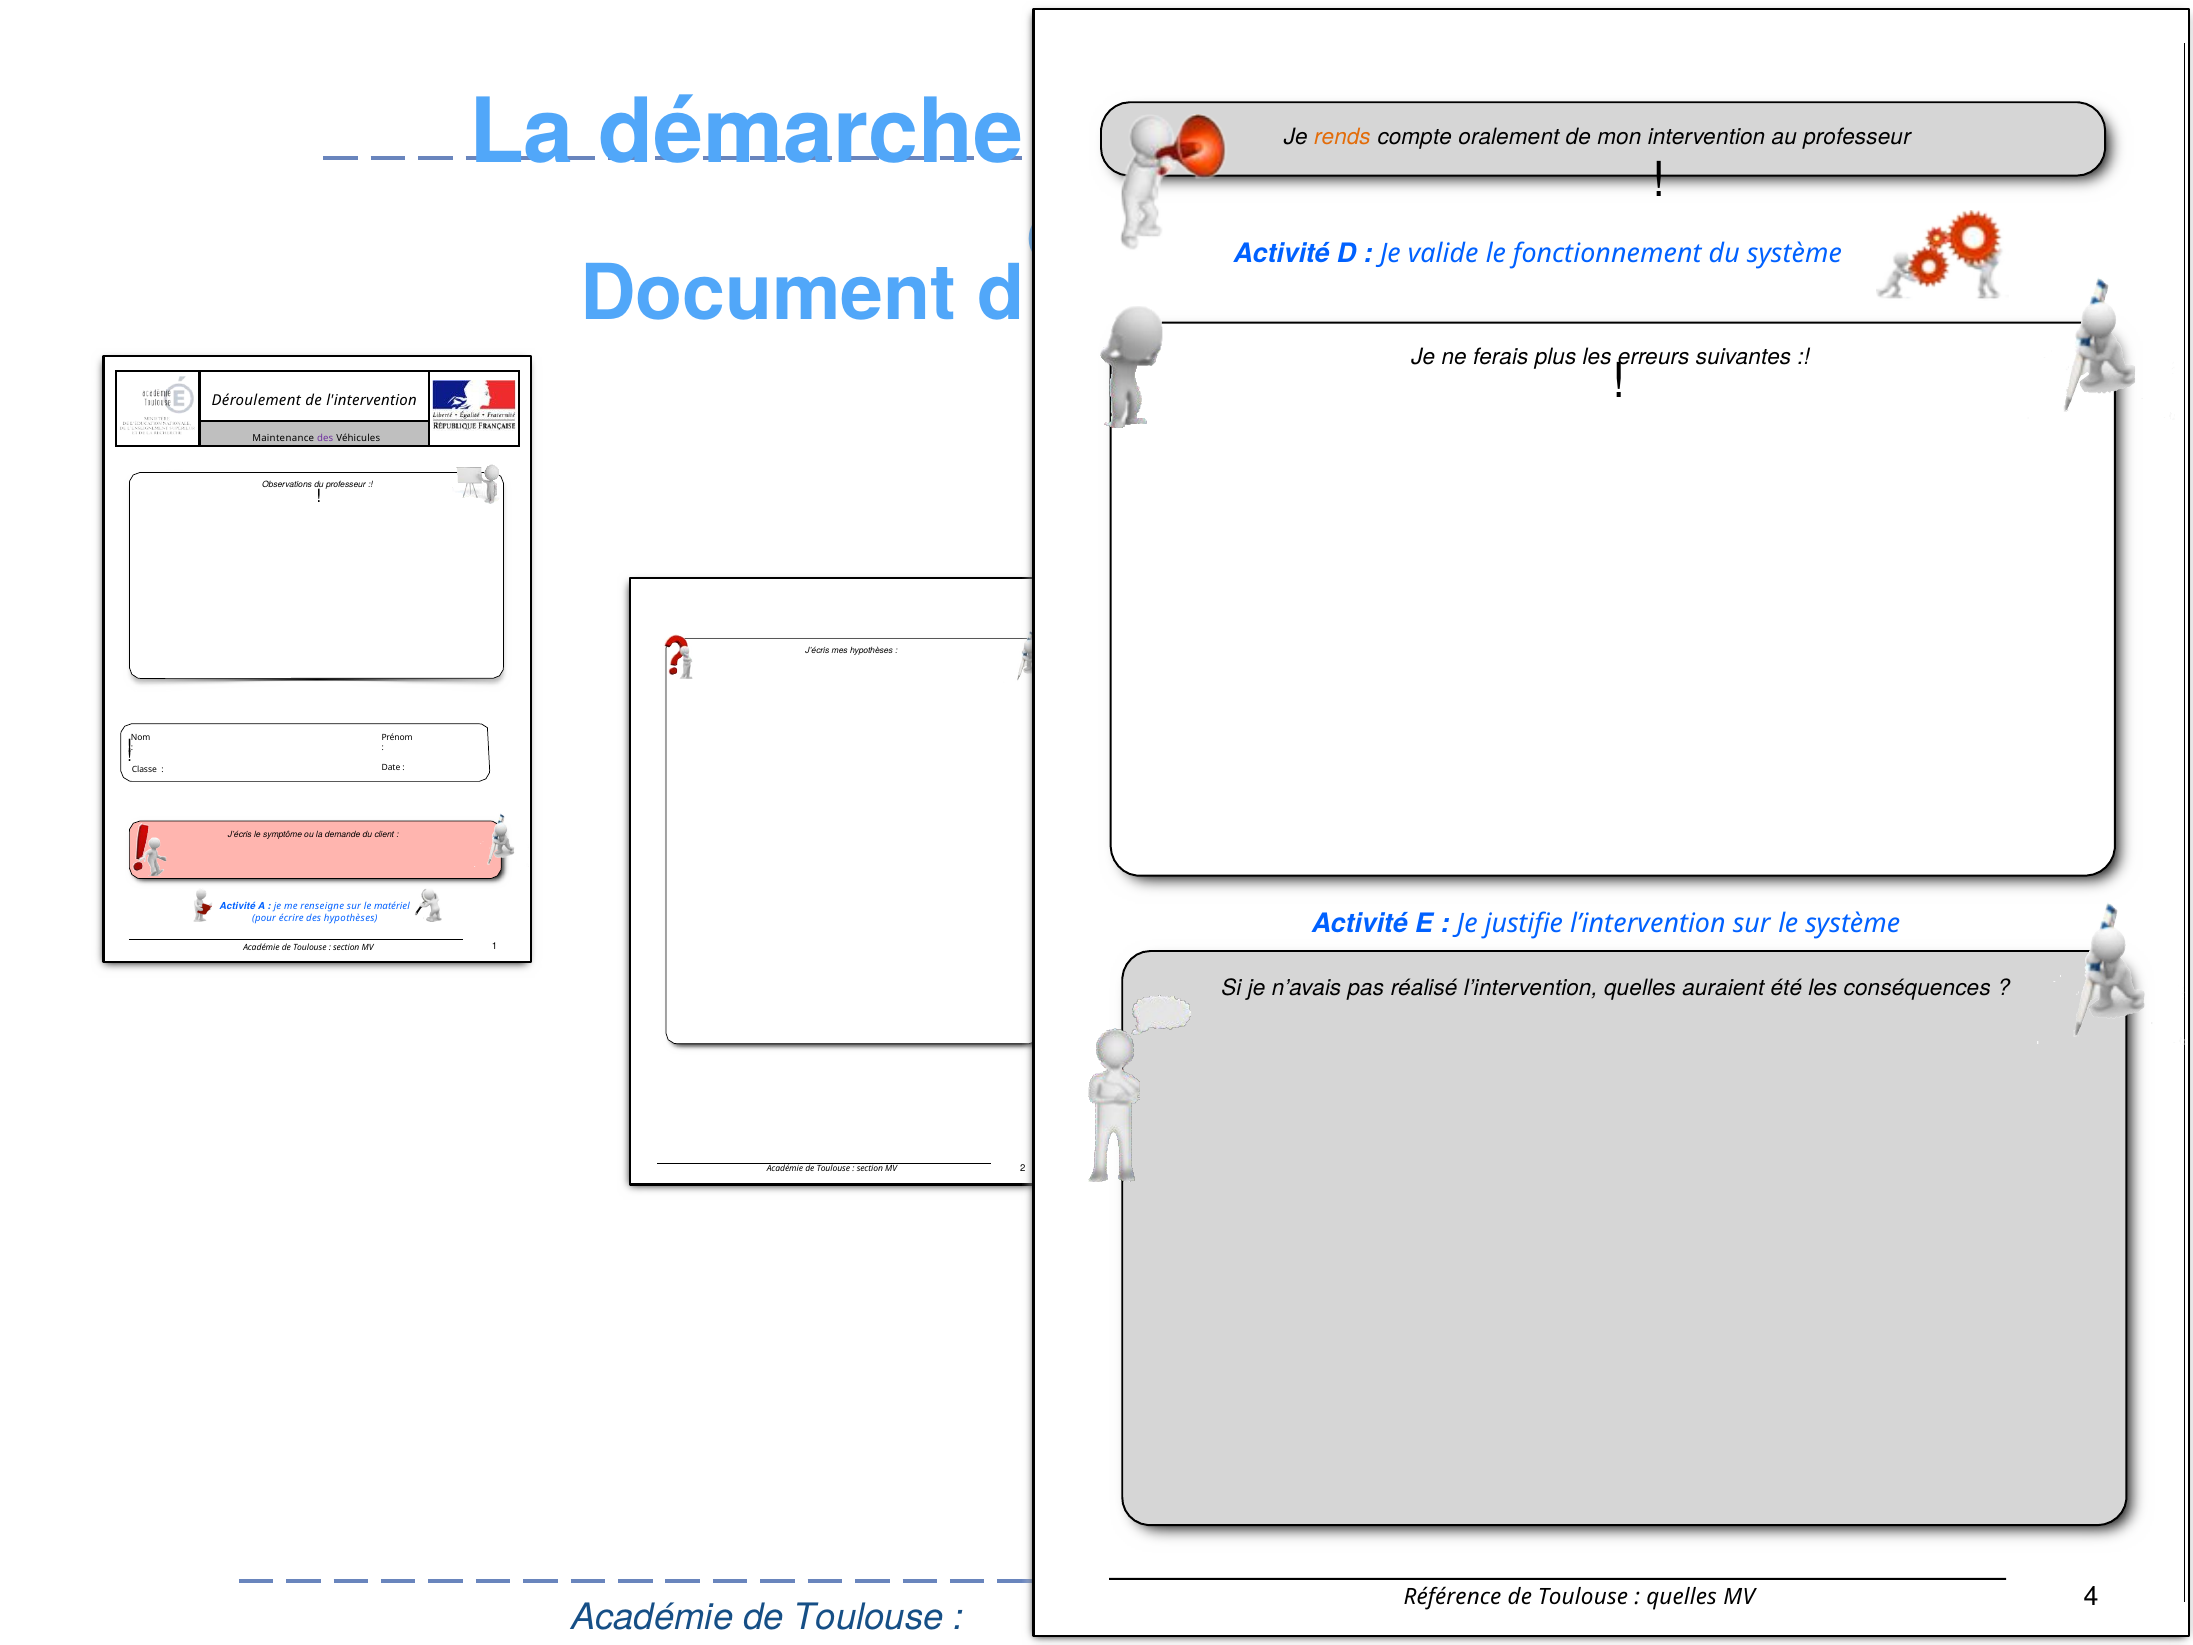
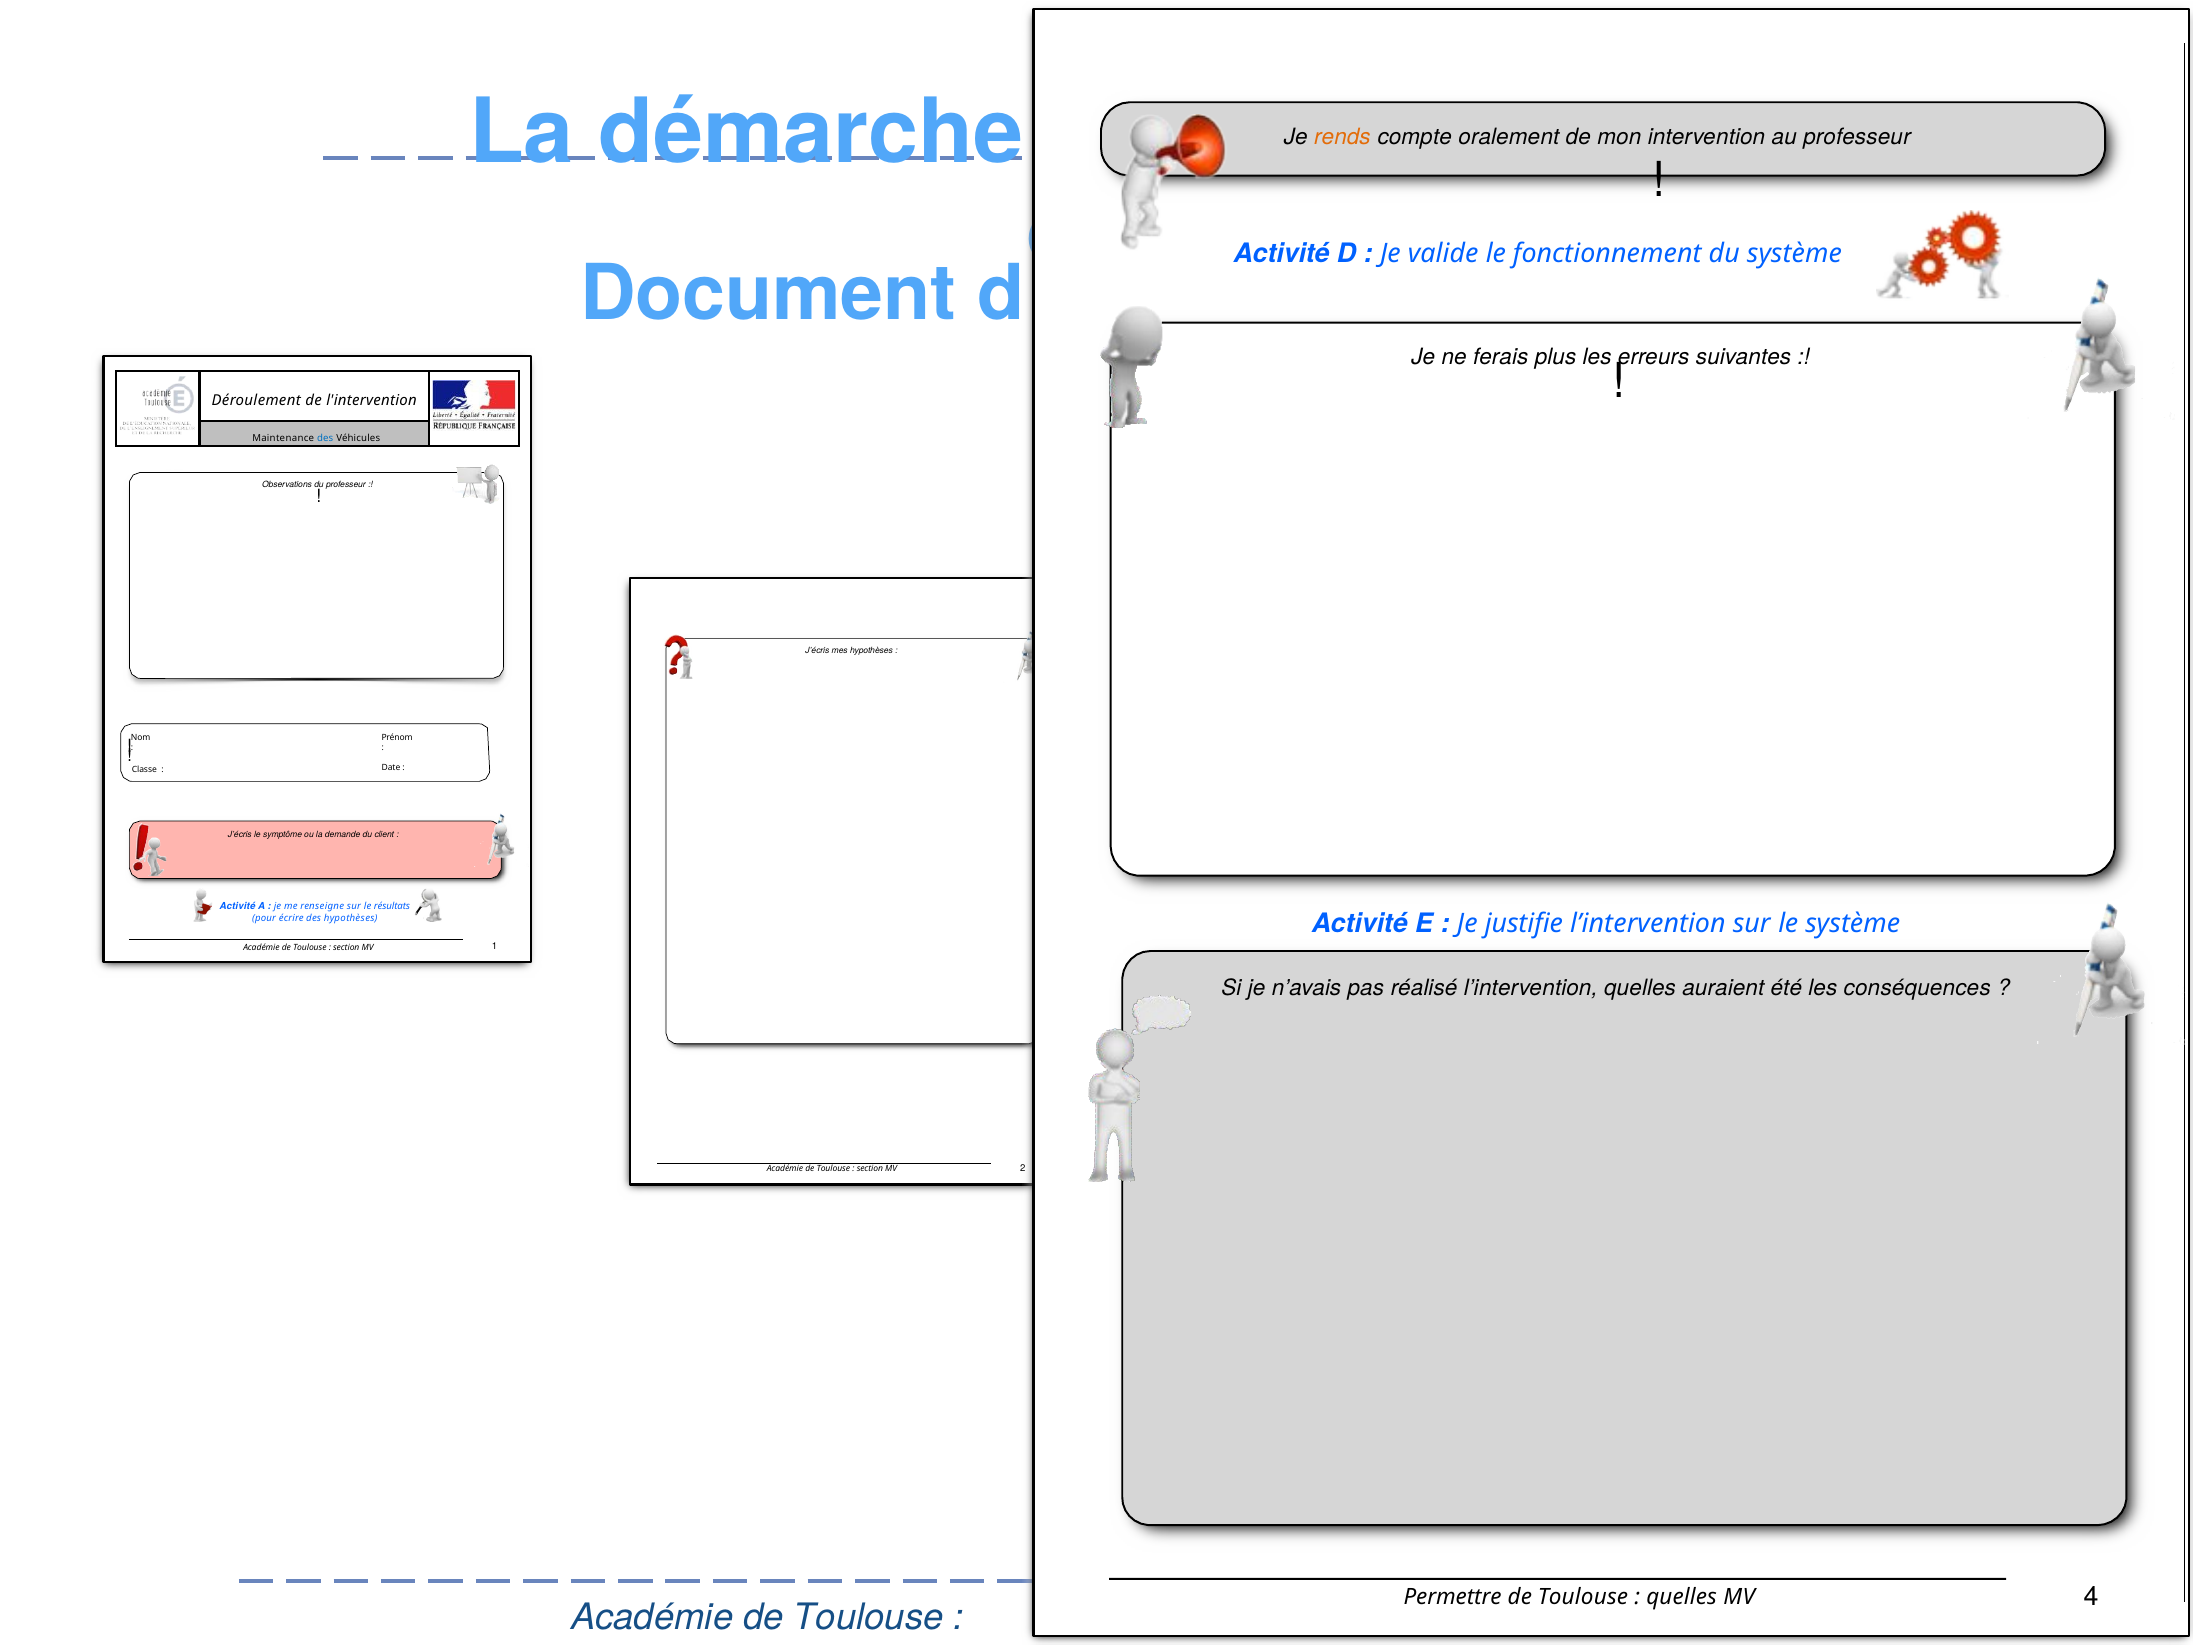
des at (325, 439) colour: purple -> blue
le matériel: matériel -> résultats
Référence: Référence -> Permettre
